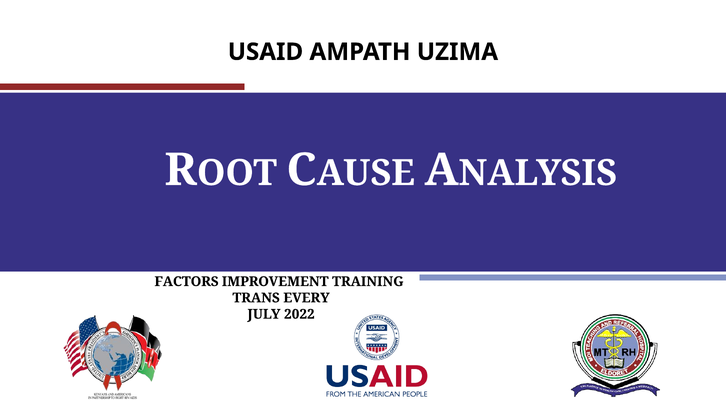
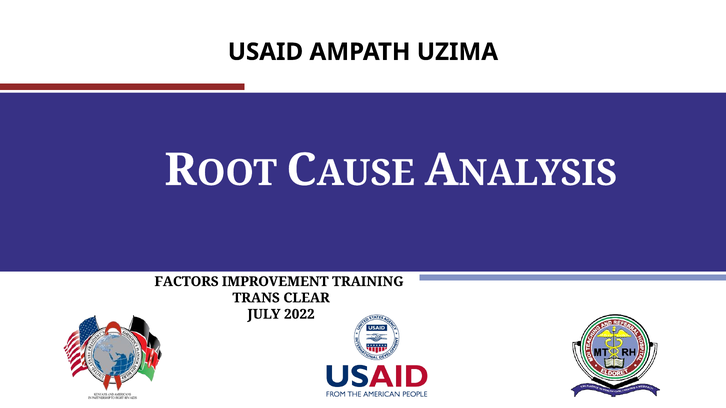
EVERY: EVERY -> CLEAR
